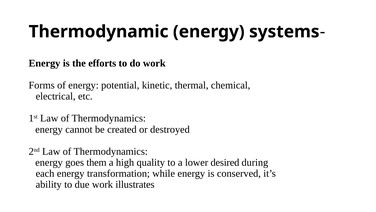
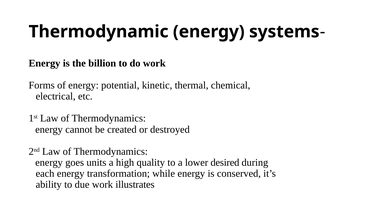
efforts: efforts -> billion
them: them -> units
